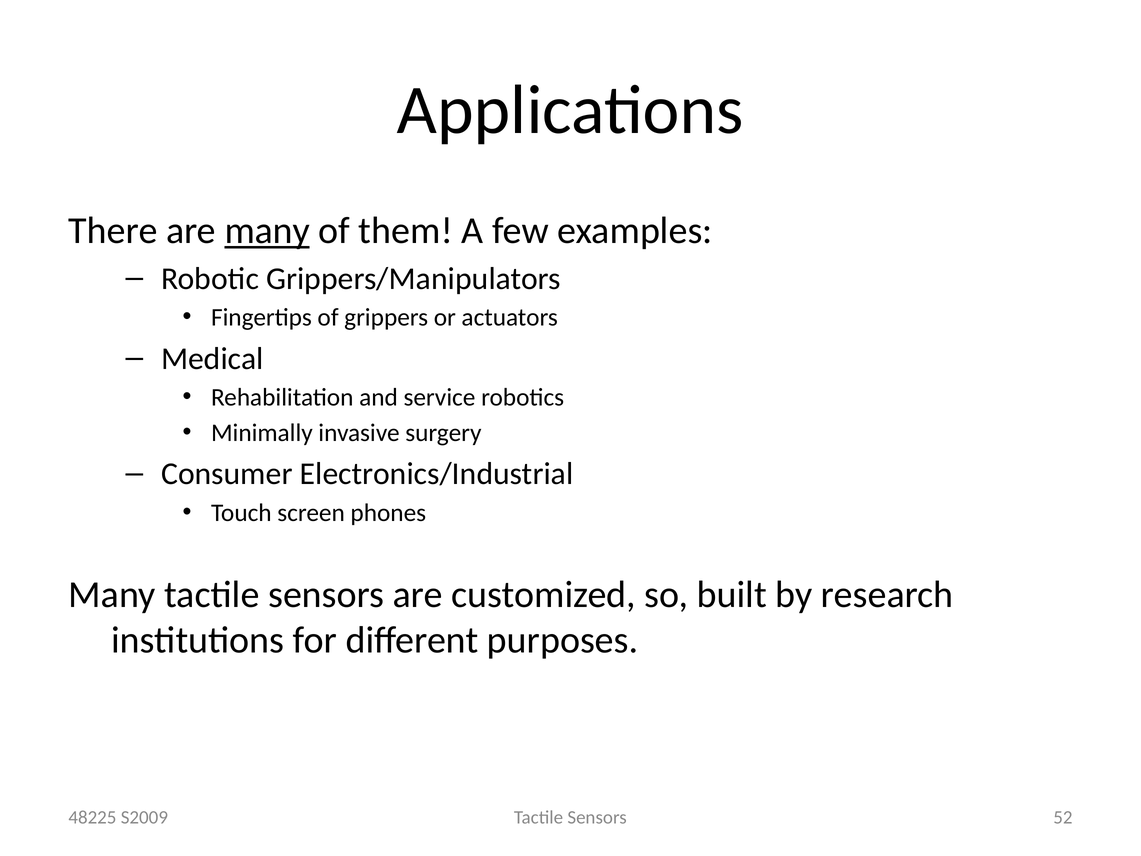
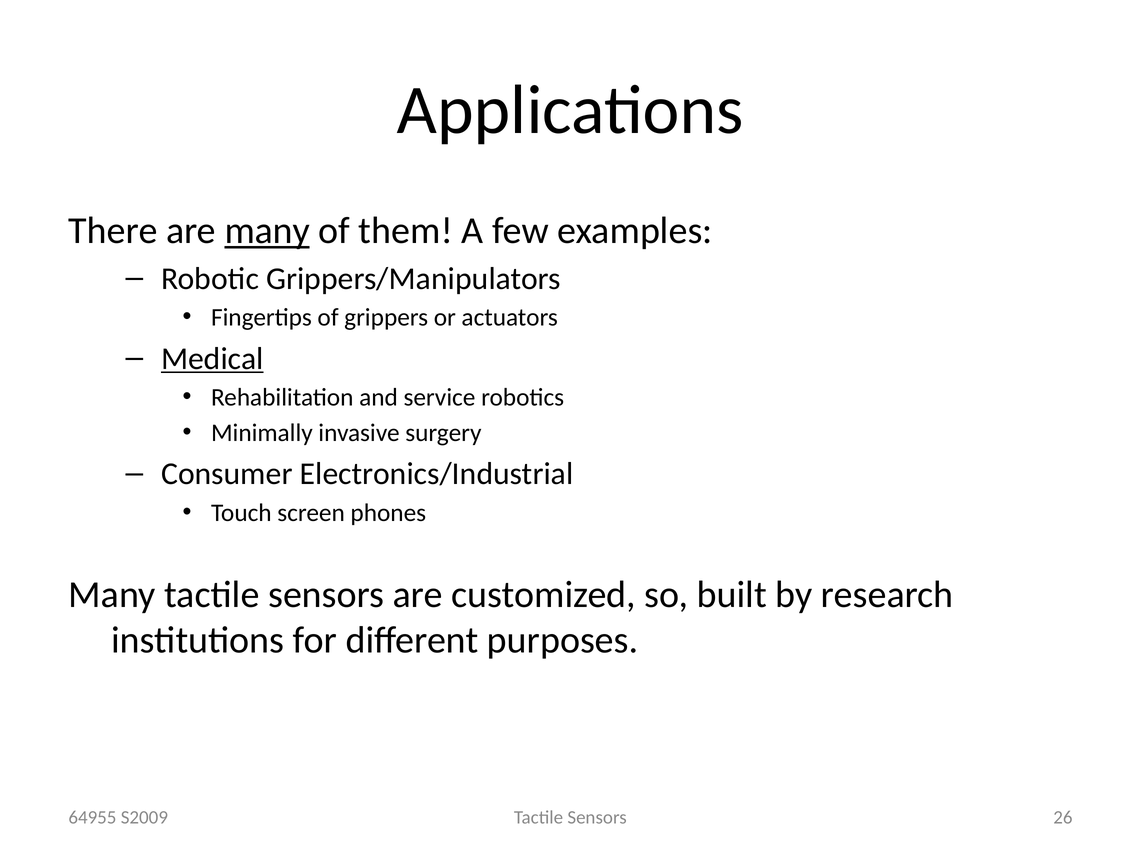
Medical underline: none -> present
52: 52 -> 26
48225: 48225 -> 64955
